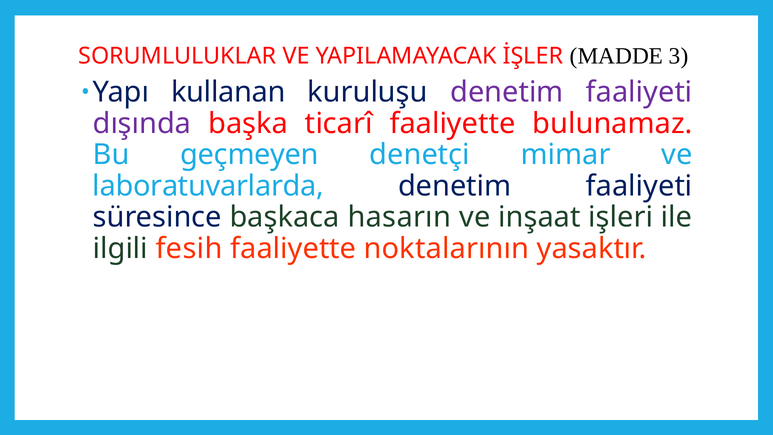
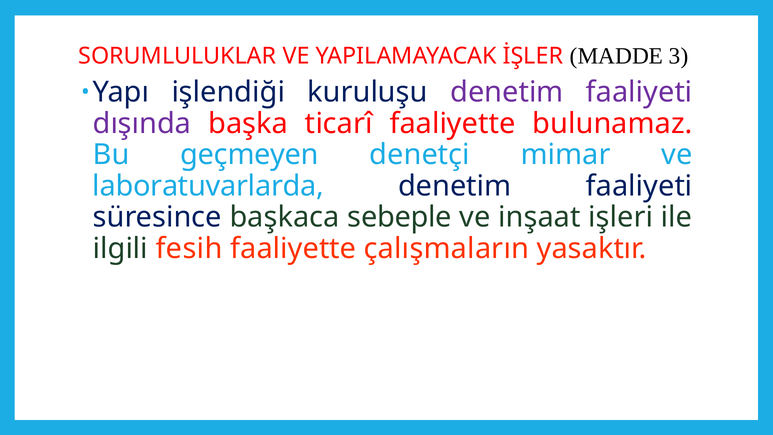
kullanan: kullanan -> işlendiği
hasarın: hasarın -> sebeple
noktalarının: noktalarının -> çalışmaların
